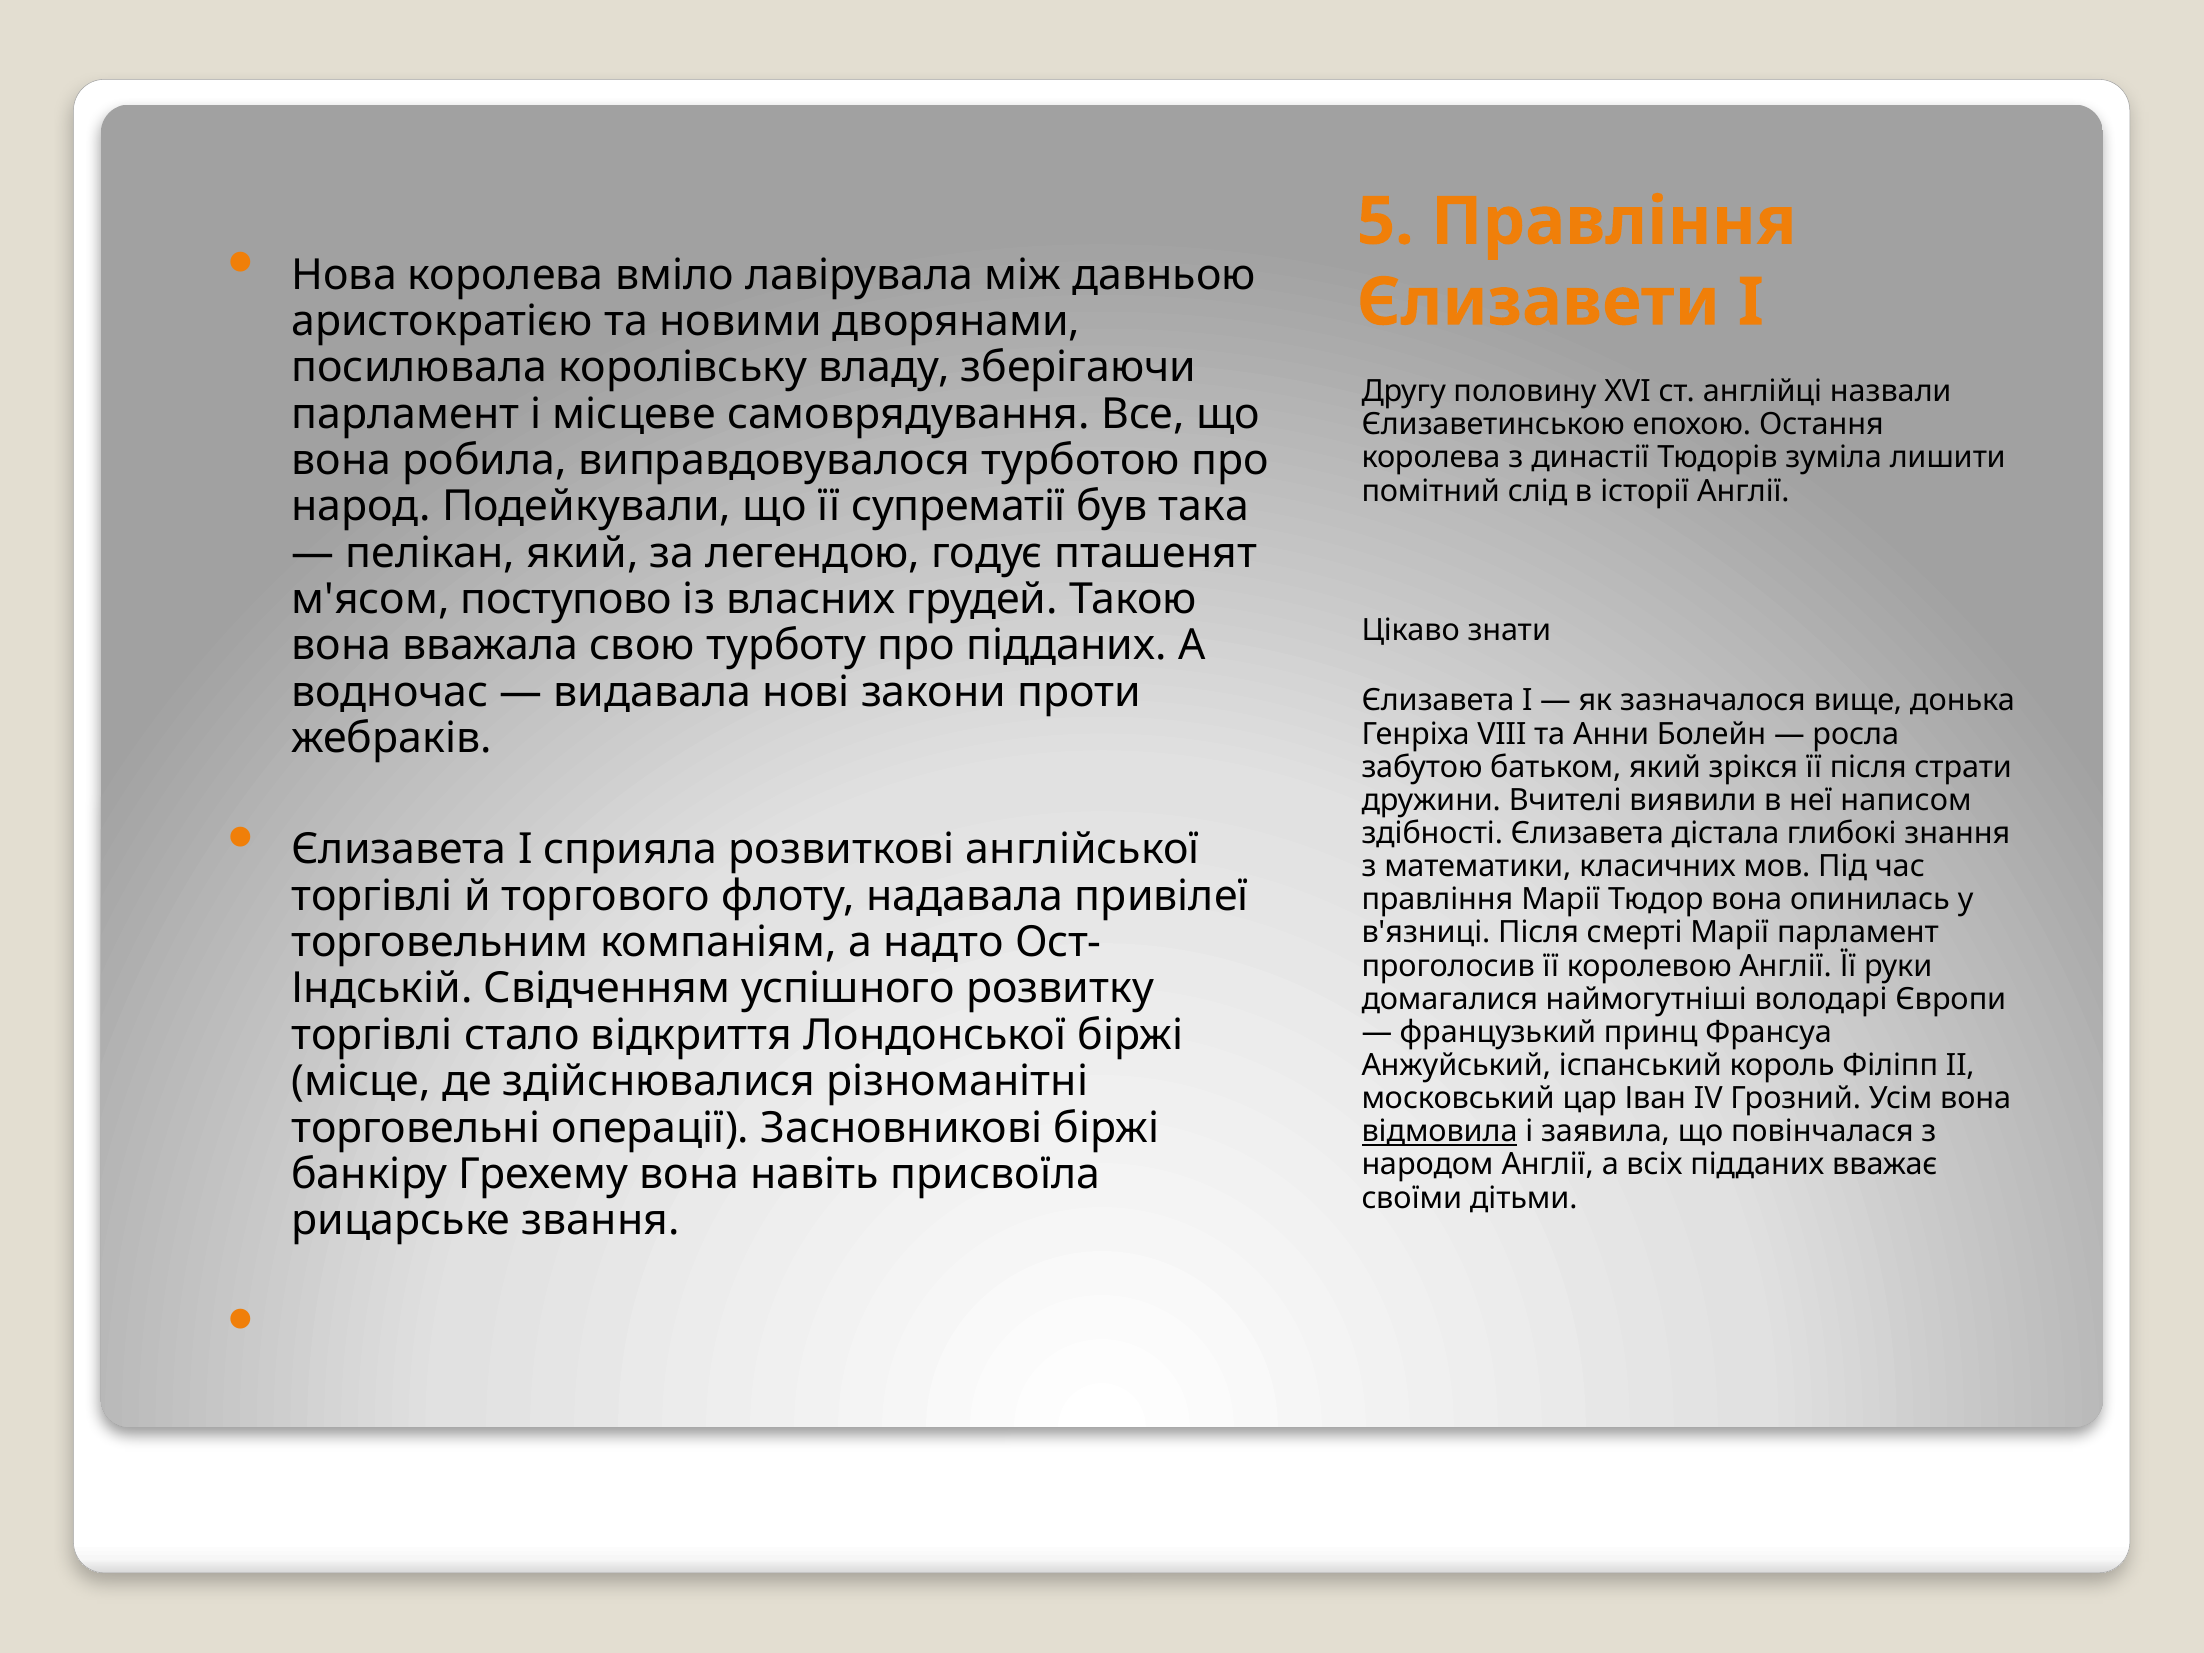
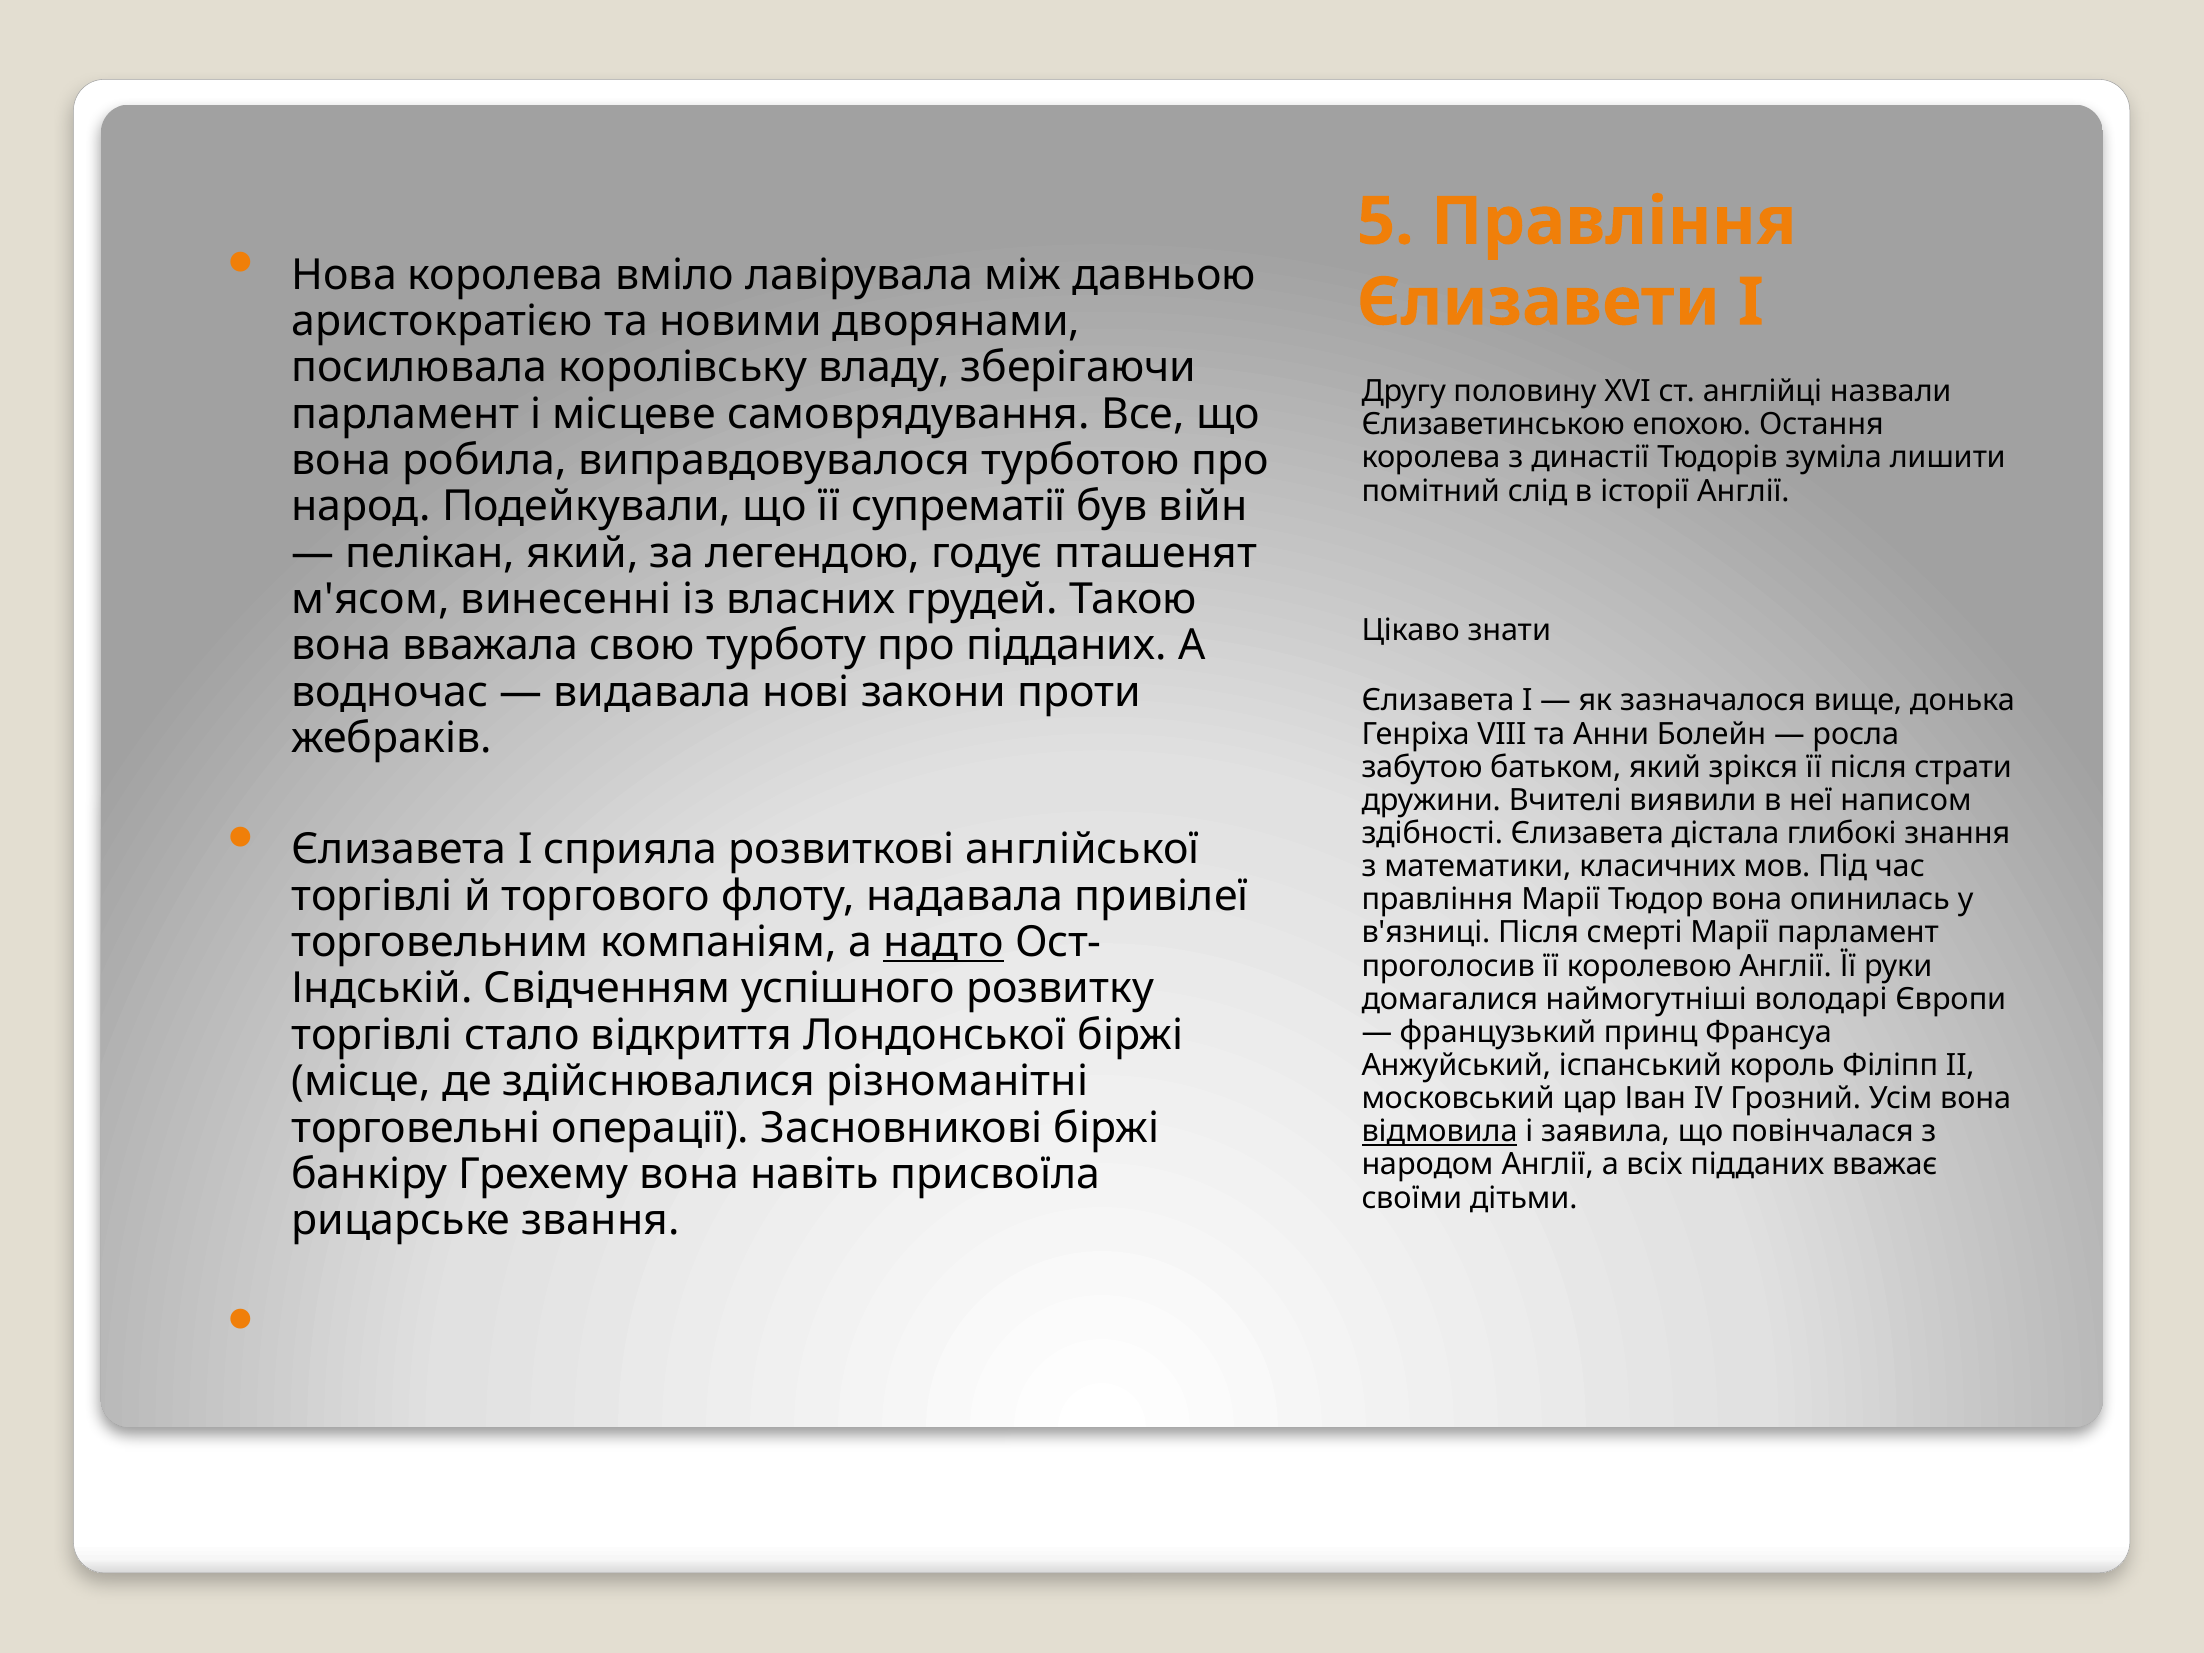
така: така -> війн
поступово: поступово -> винесенні
надто underline: none -> present
